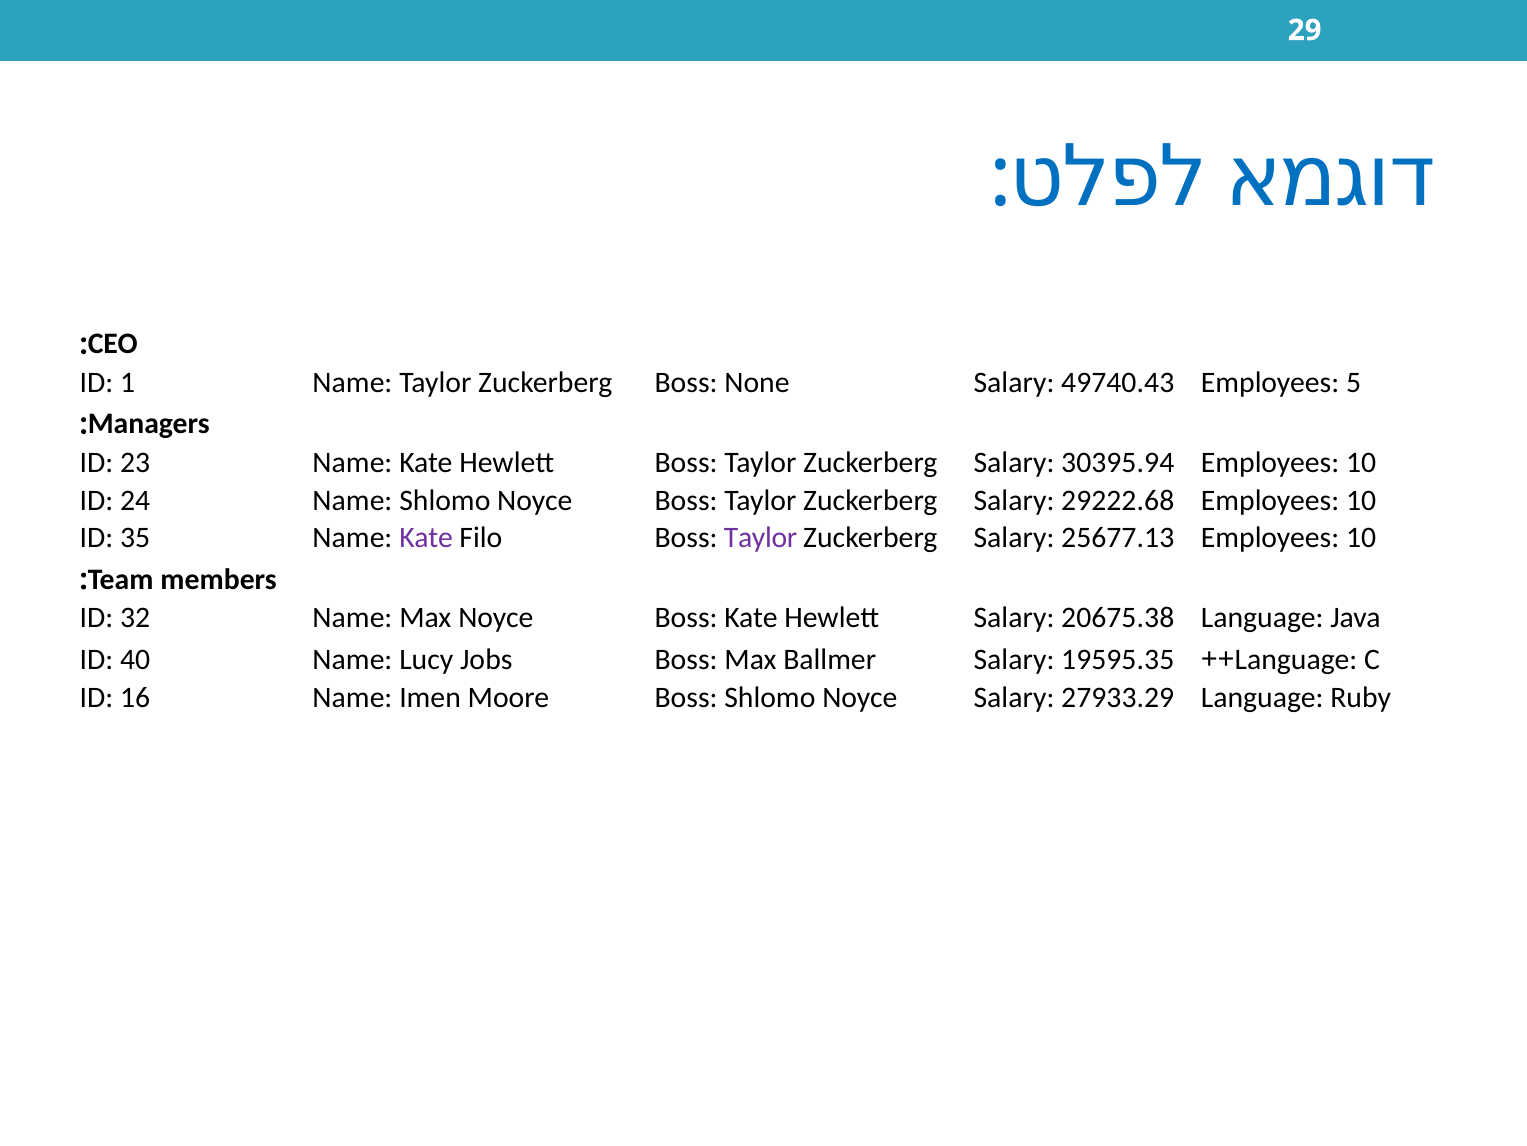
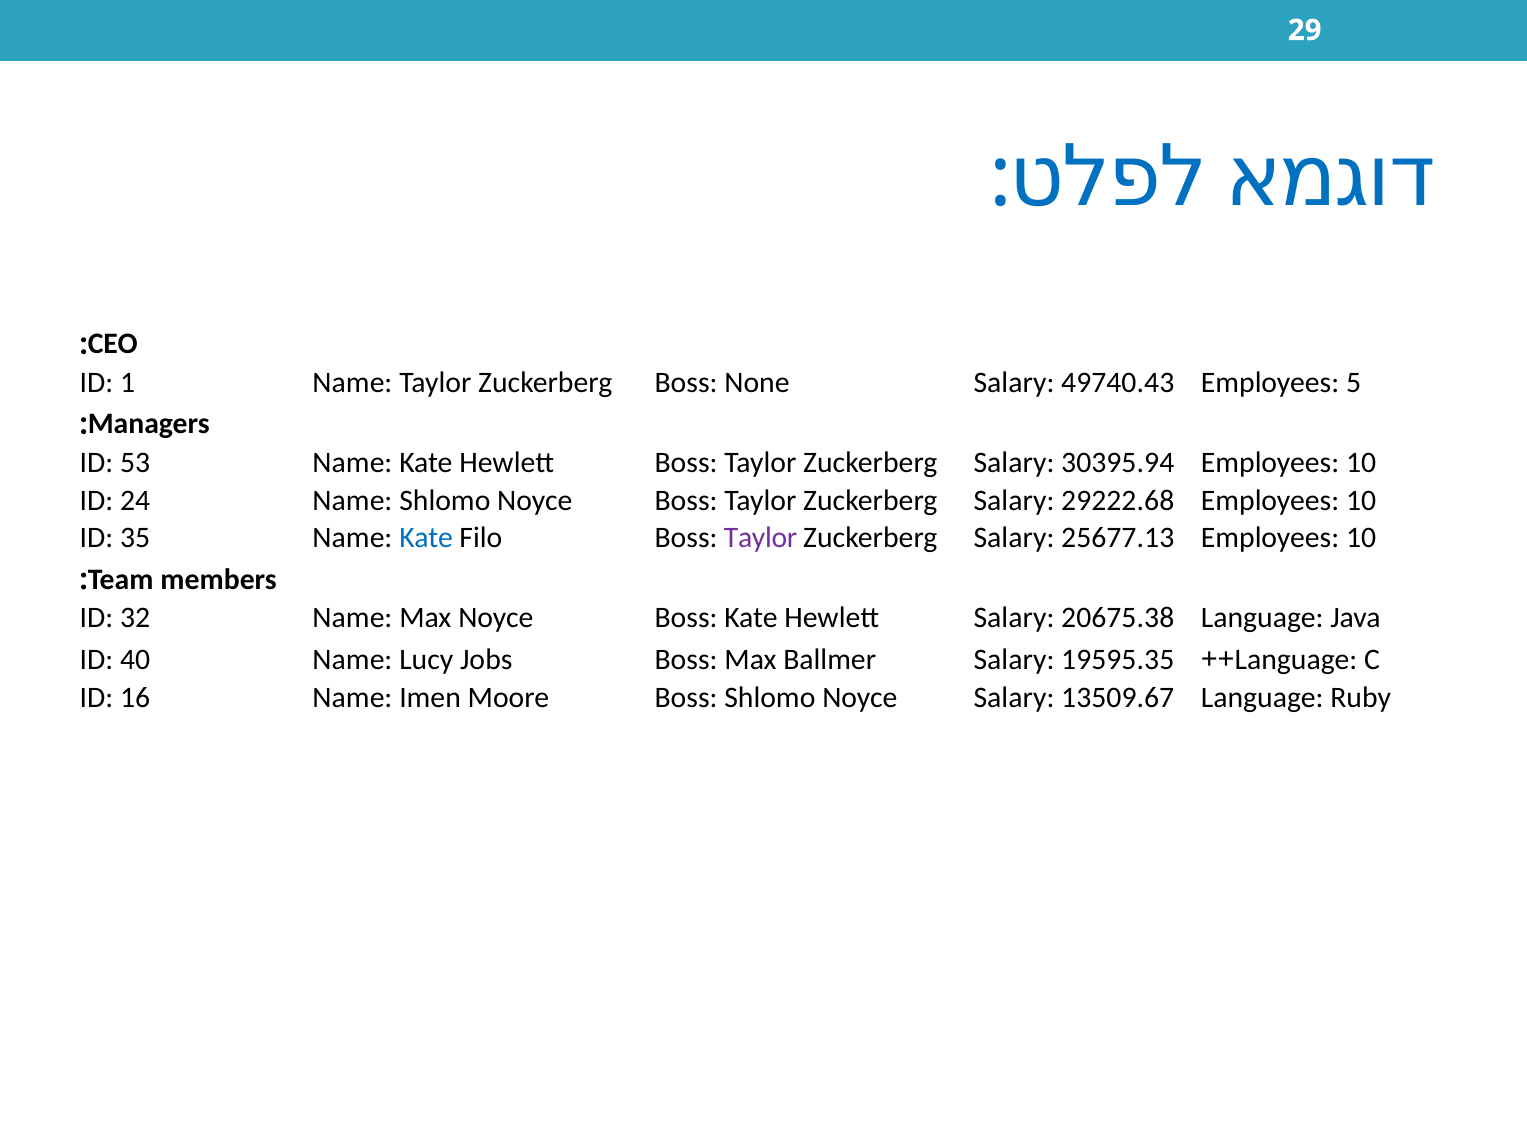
23: 23 -> 53
Kate at (426, 538) colour: purple -> blue
27933.29: 27933.29 -> 13509.67
